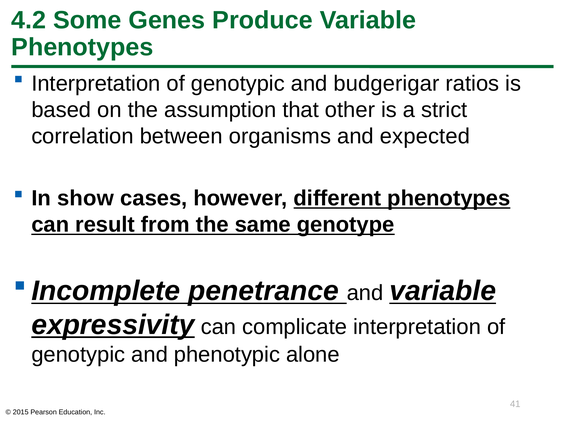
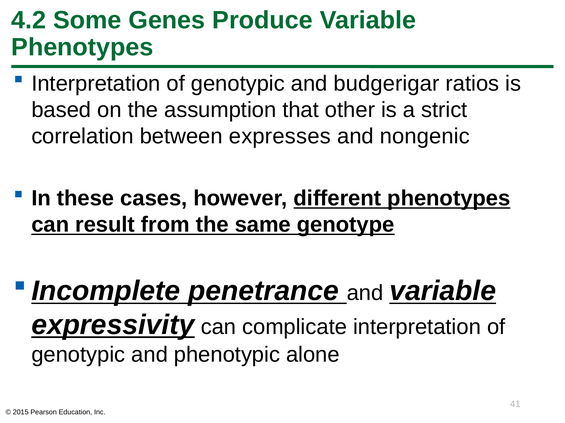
organisms: organisms -> expresses
expected: expected -> nongenic
show: show -> these
